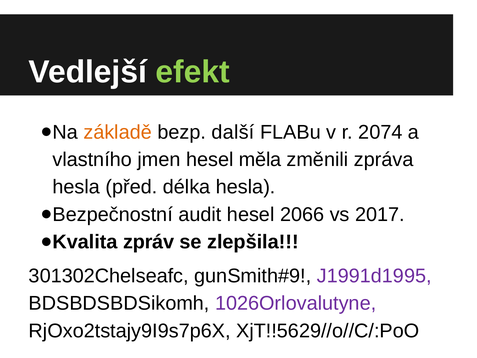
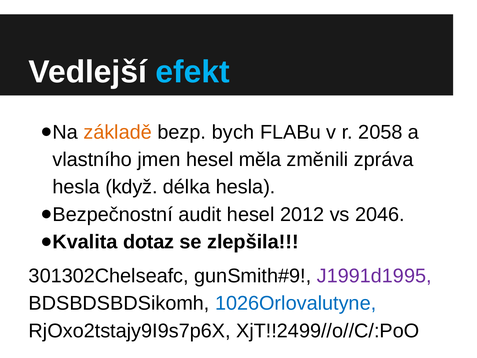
efekt colour: light green -> light blue
další: další -> bych
2074: 2074 -> 2058
před: před -> když
2066: 2066 -> 2012
2017: 2017 -> 2046
zpráv: zpráv -> dotaz
1026Orlovalutyne colour: purple -> blue
XjT!!5629//o//C/:PoO: XjT!!5629//o//C/:PoO -> XjT!!2499//o//C/:PoO
